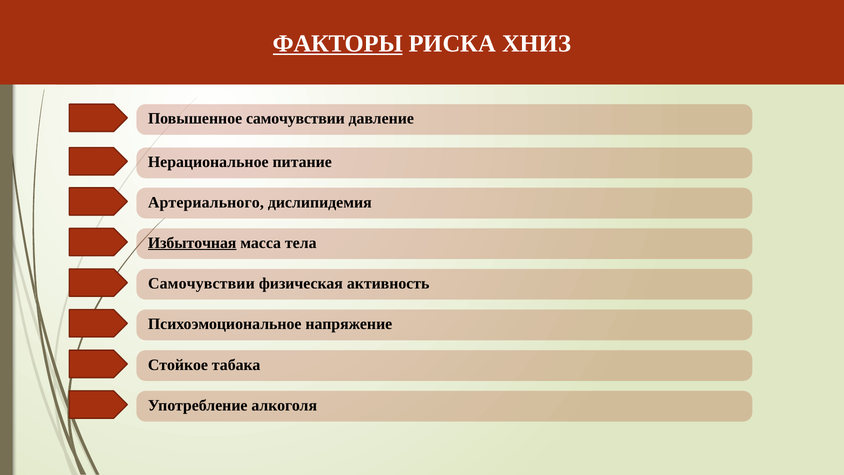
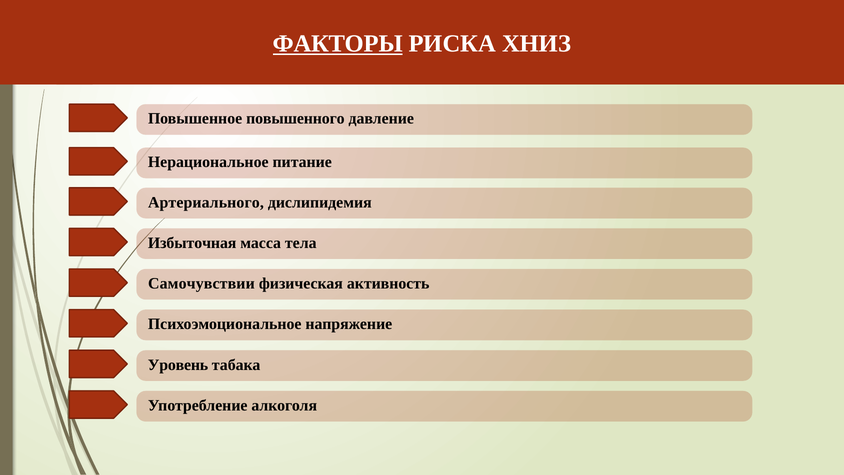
Повышенное самочувствии: самочувствии -> повышенного
Избыточная underline: present -> none
Стойкое: Стойкое -> Уровень
